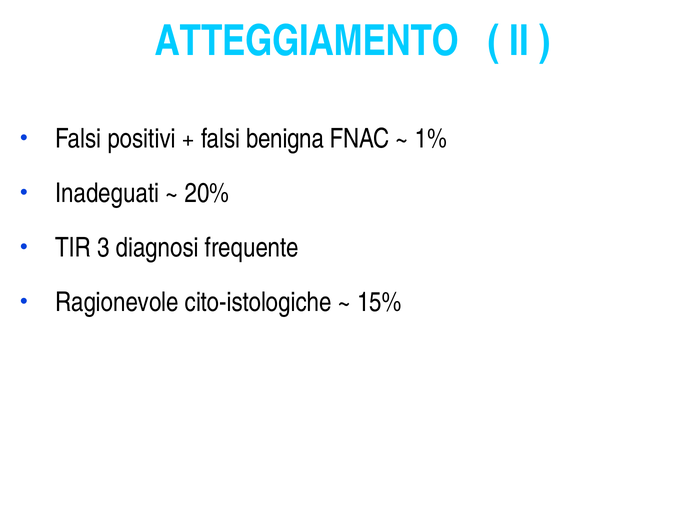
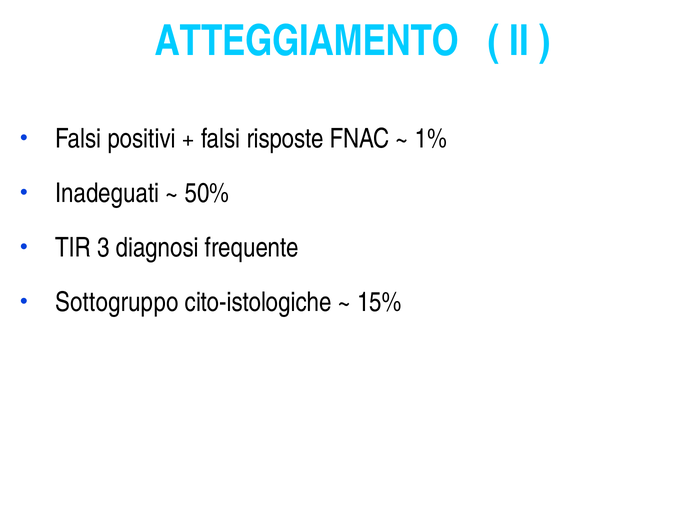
benigna: benigna -> risposte
20%: 20% -> 50%
Ragionevole: Ragionevole -> Sottogruppo
